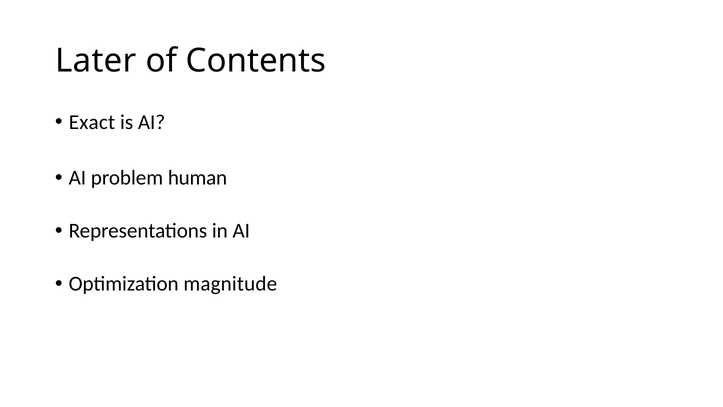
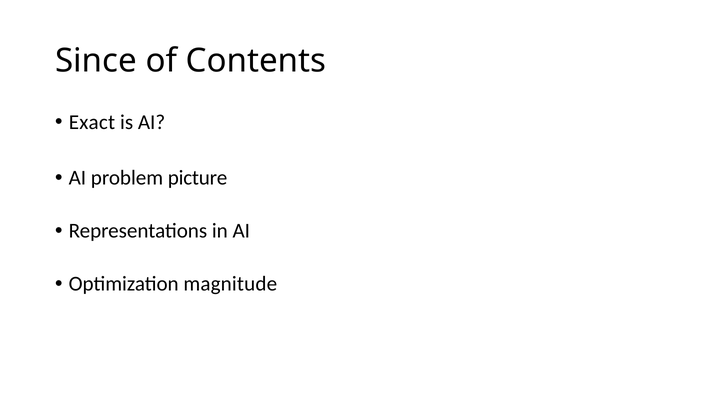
Later: Later -> Since
human: human -> picture
